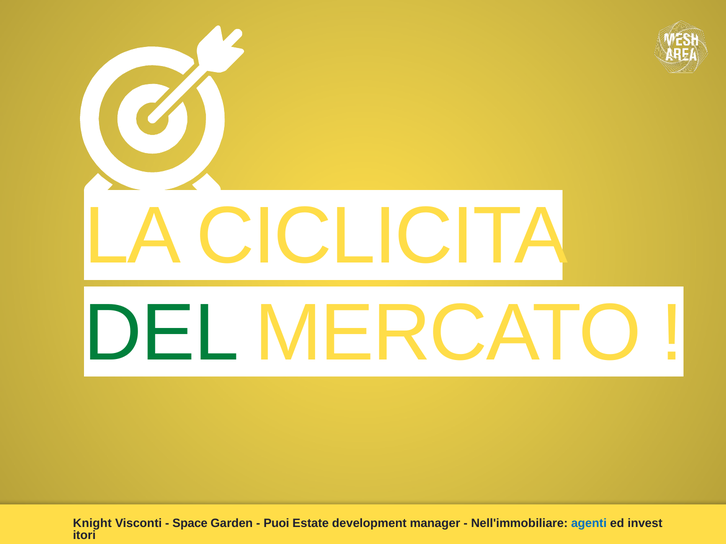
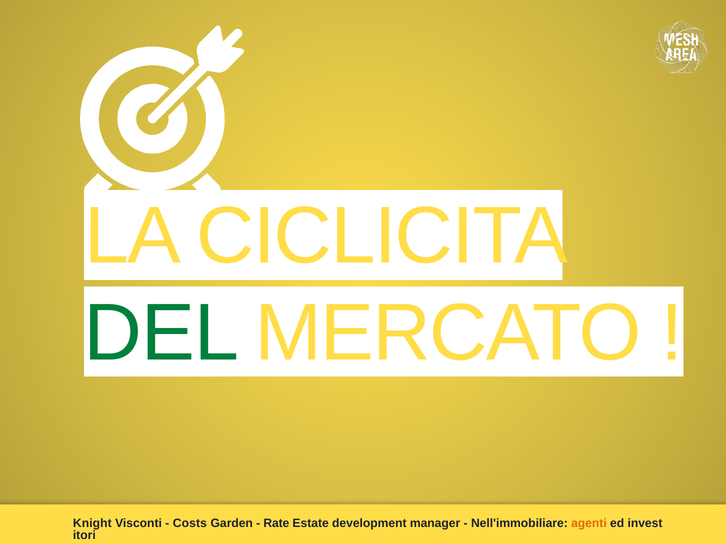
Space: Space -> Costs
Puoi: Puoi -> Rate
agenti colour: blue -> orange
